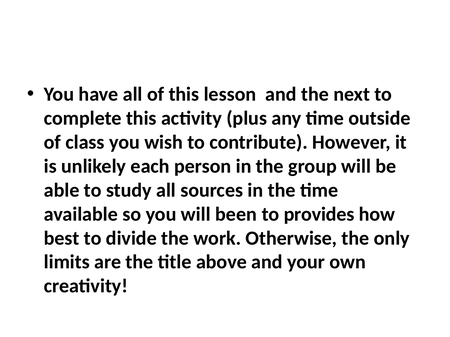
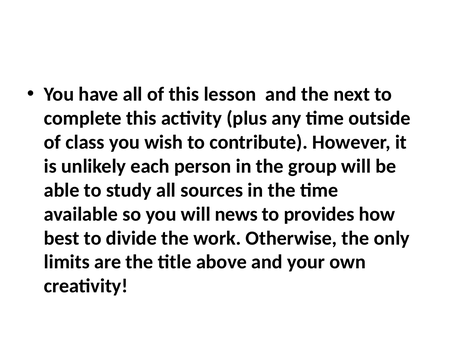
been: been -> news
